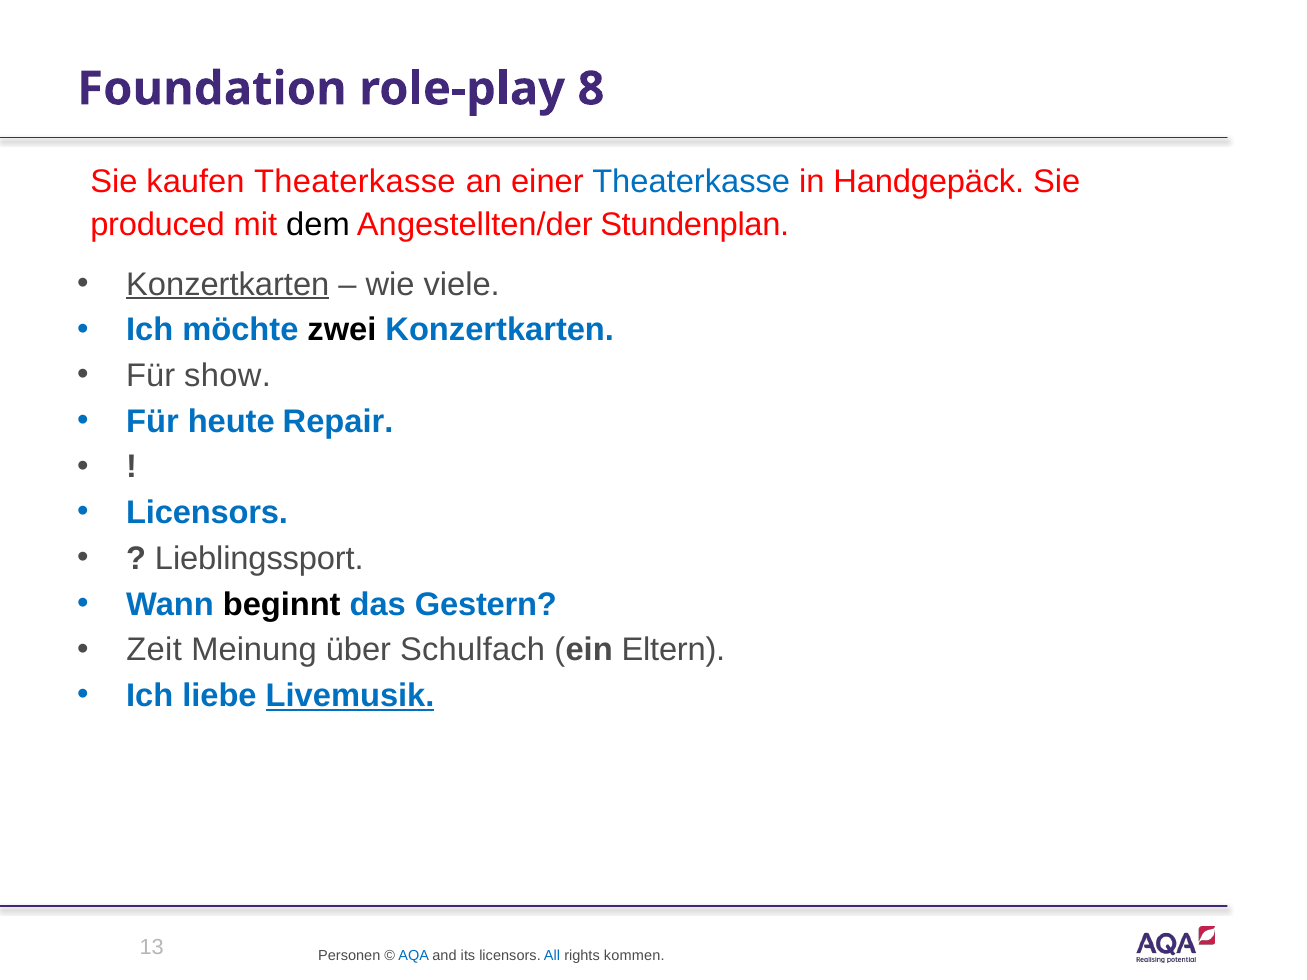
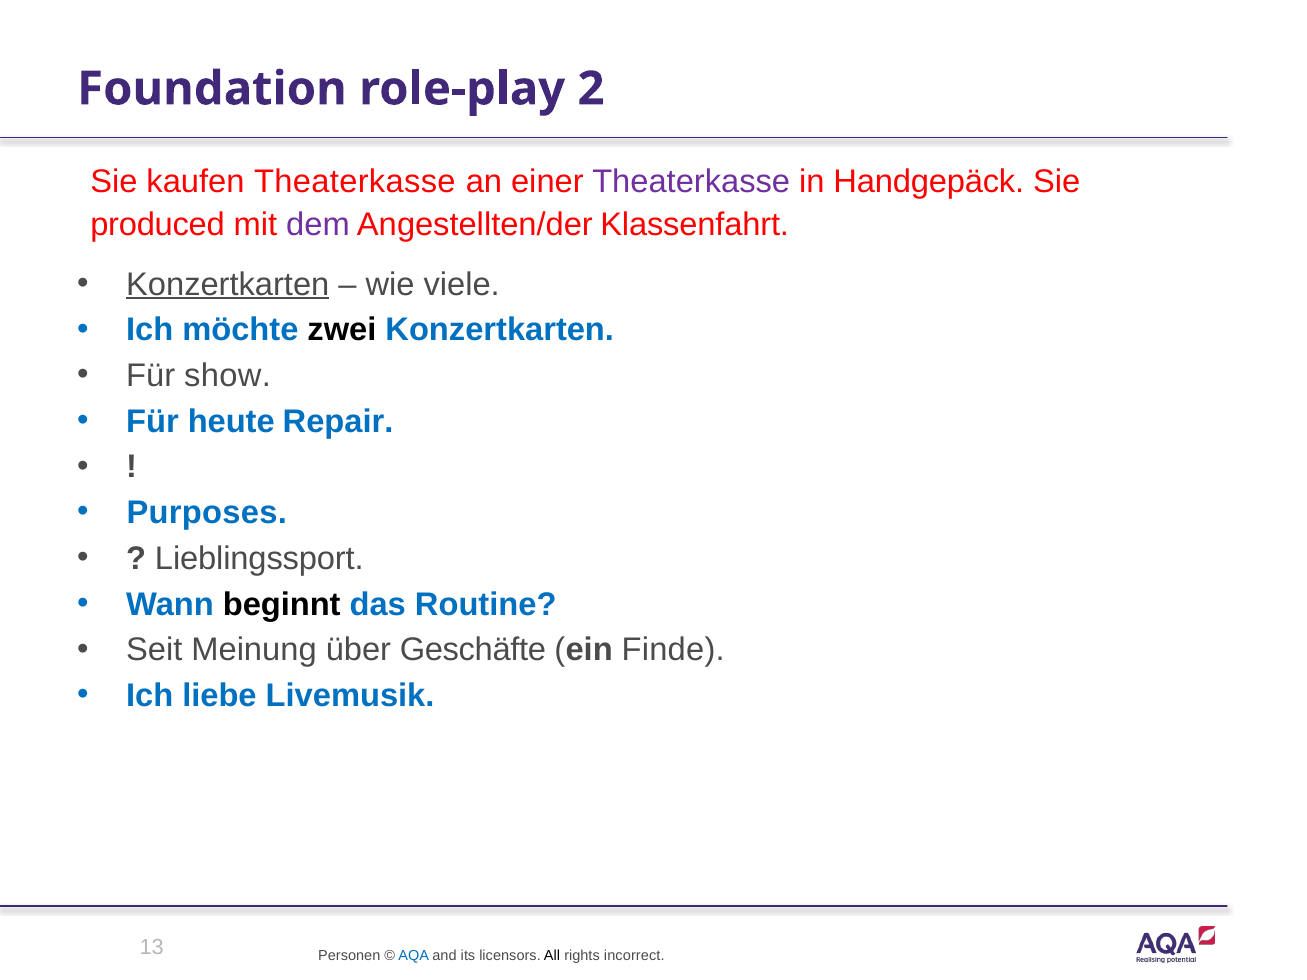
8: 8 -> 2
Theaterkasse at (691, 182) colour: blue -> purple
dem colour: black -> purple
Stundenplan: Stundenplan -> Klassenfahrt
Licensors at (207, 513): Licensors -> Purposes
Gestern: Gestern -> Routine
Zeit: Zeit -> Seit
Schulfach: Schulfach -> Geschäfte
Eltern: Eltern -> Finde
Livemusik underline: present -> none
All colour: blue -> black
kommen: kommen -> incorrect
